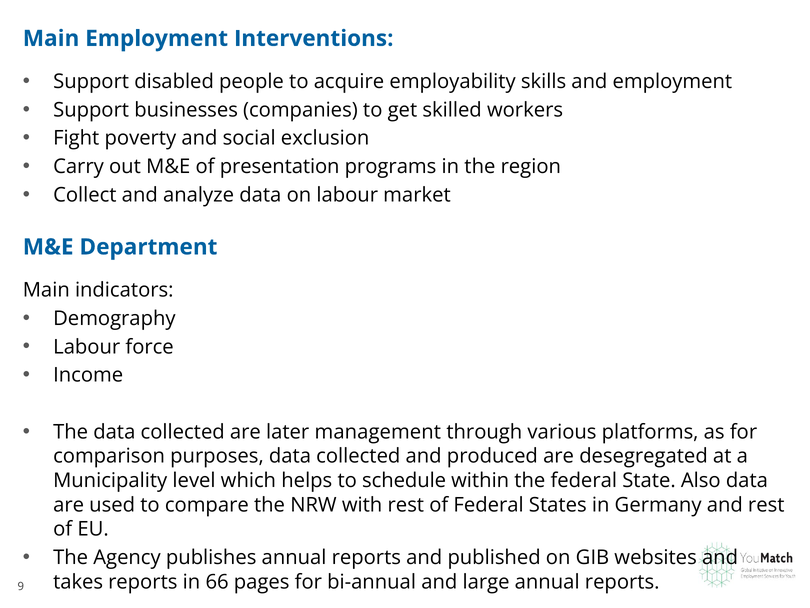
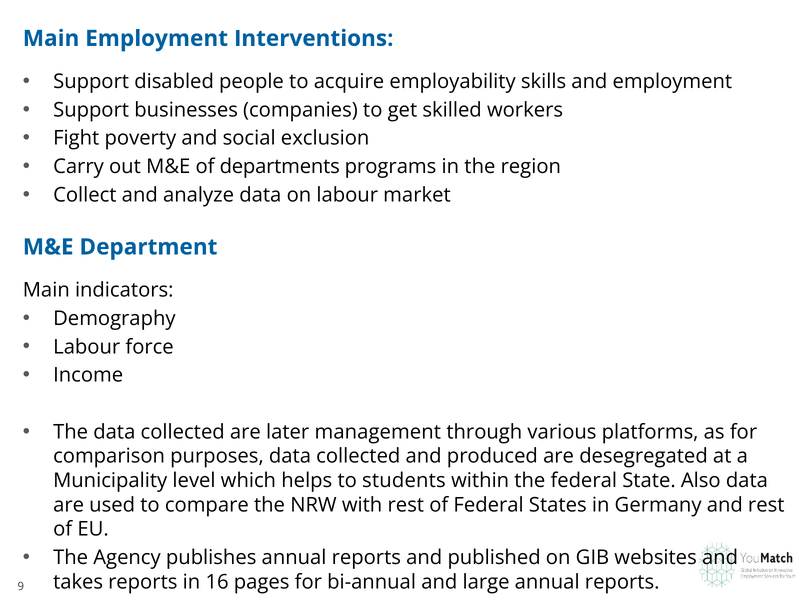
presentation: presentation -> departments
schedule: schedule -> students
66: 66 -> 16
